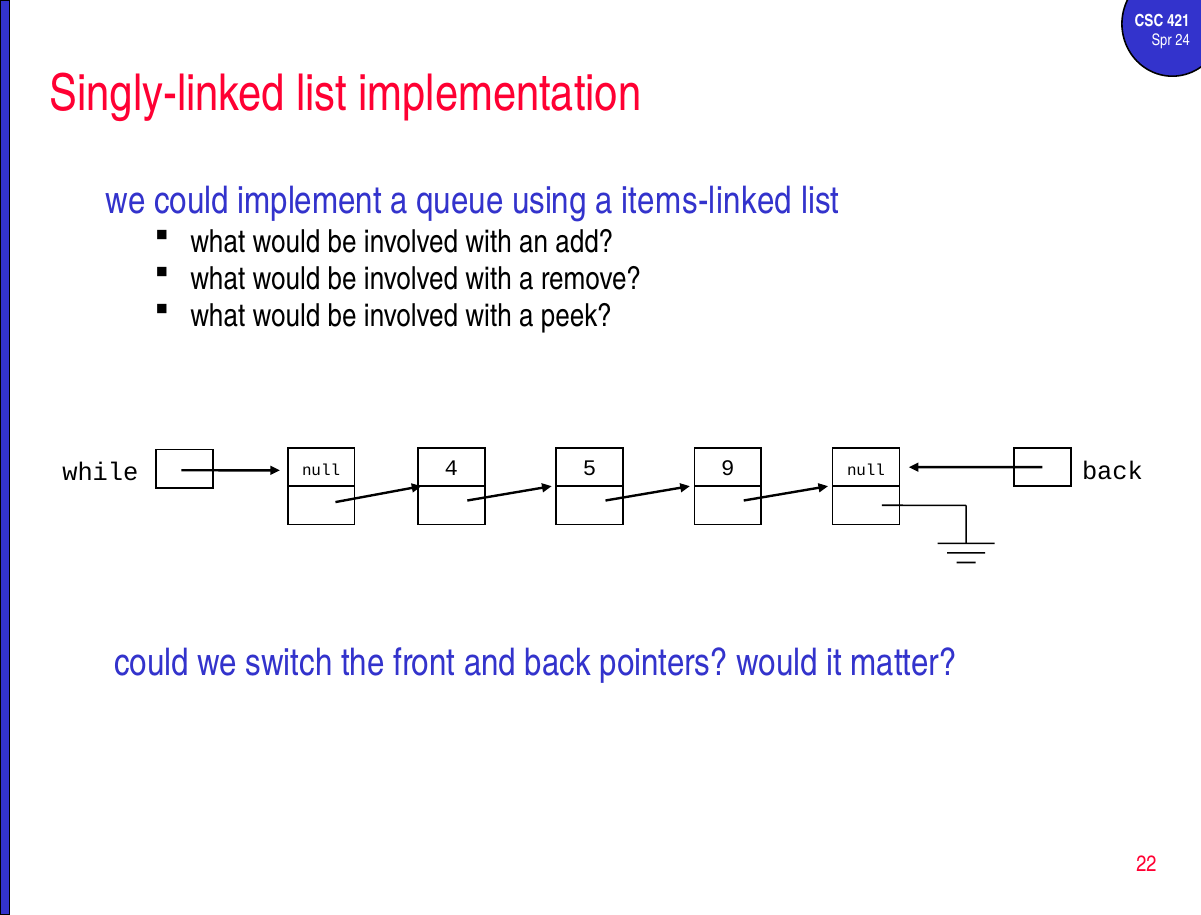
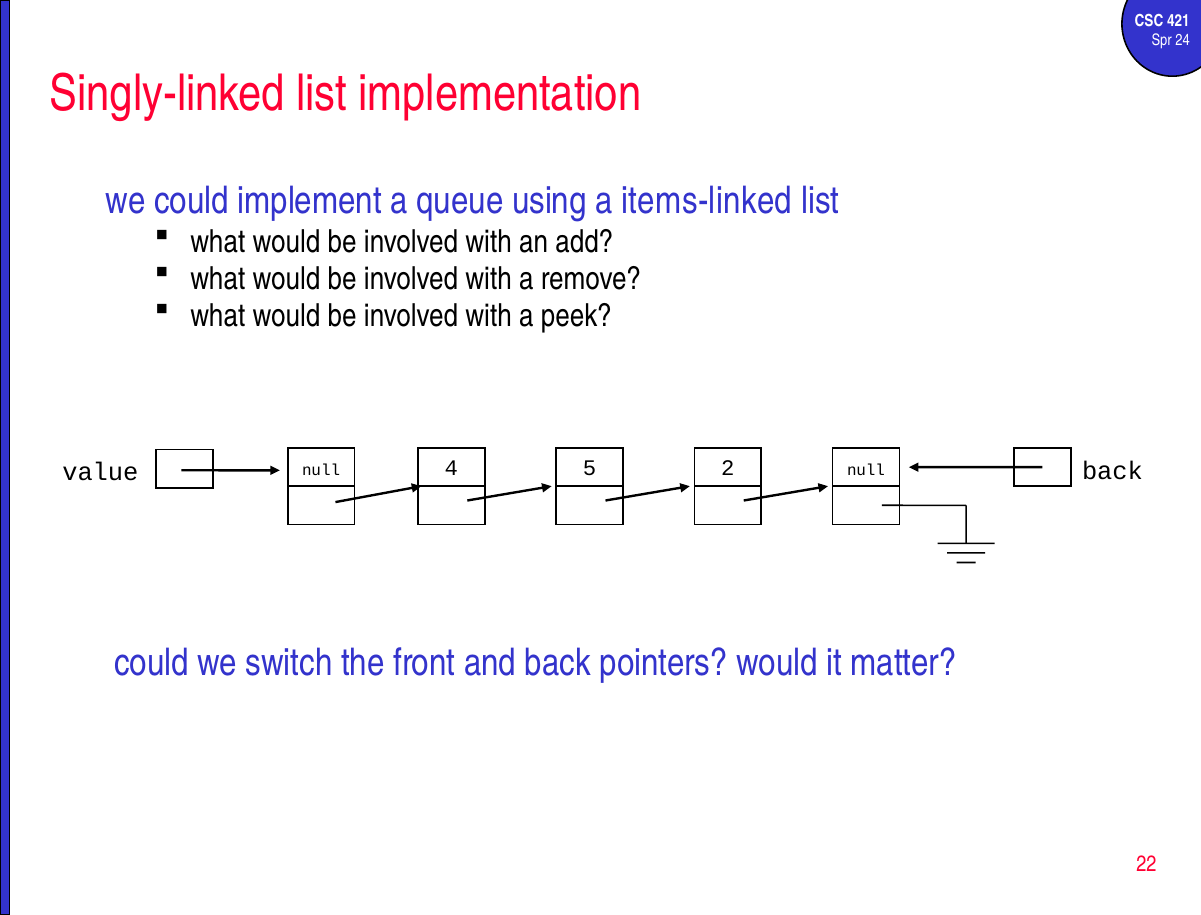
9: 9 -> 2
while: while -> value
